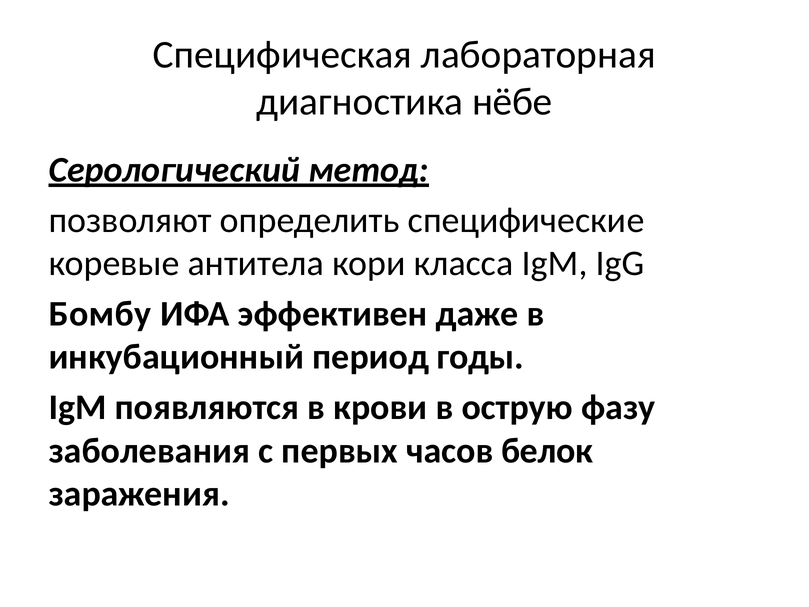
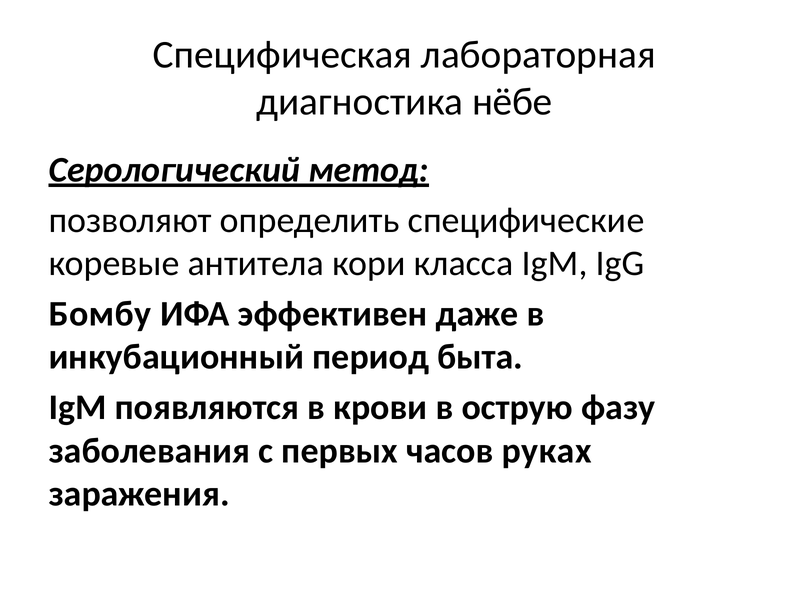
годы: годы -> быта
белок: белок -> руках
